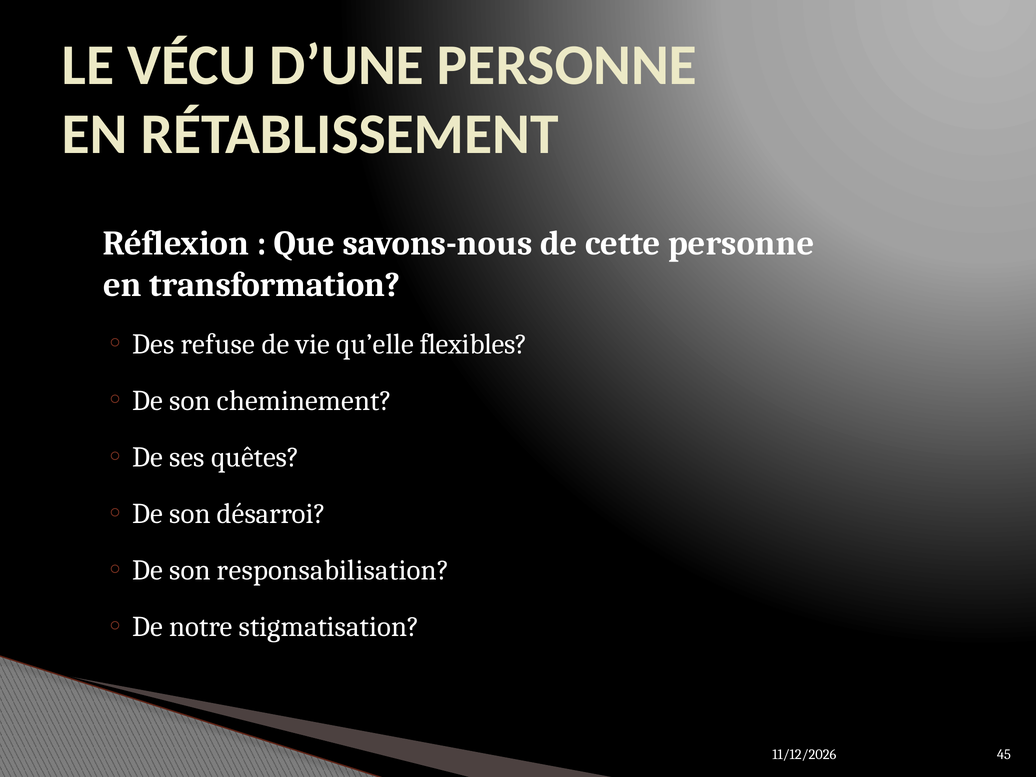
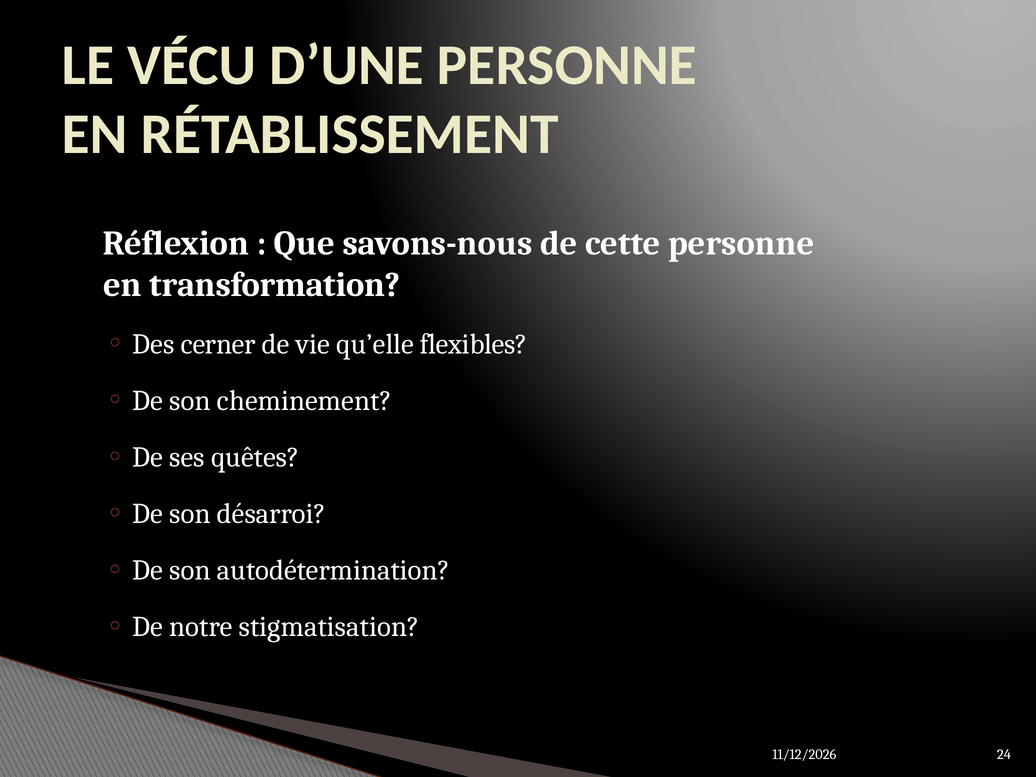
refuse: refuse -> cerner
responsabilisation: responsabilisation -> autodétermination
45: 45 -> 24
